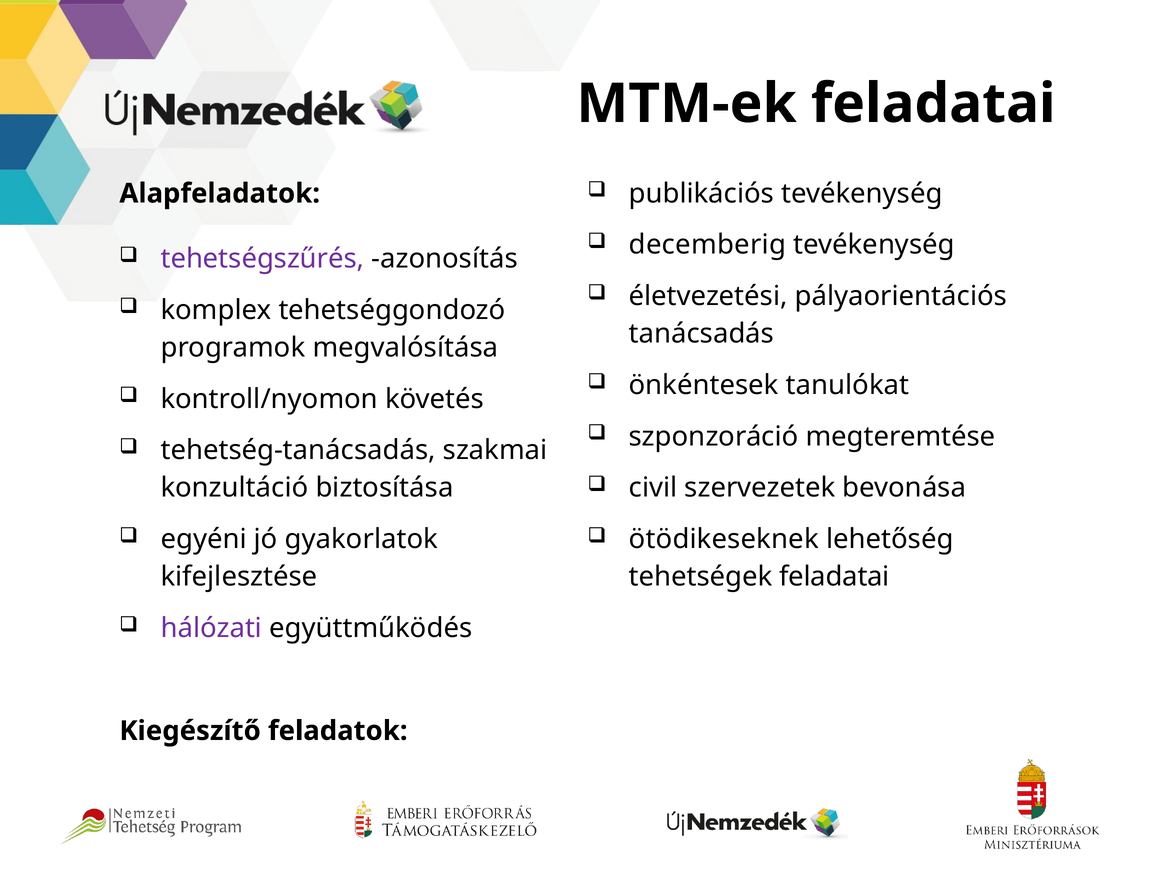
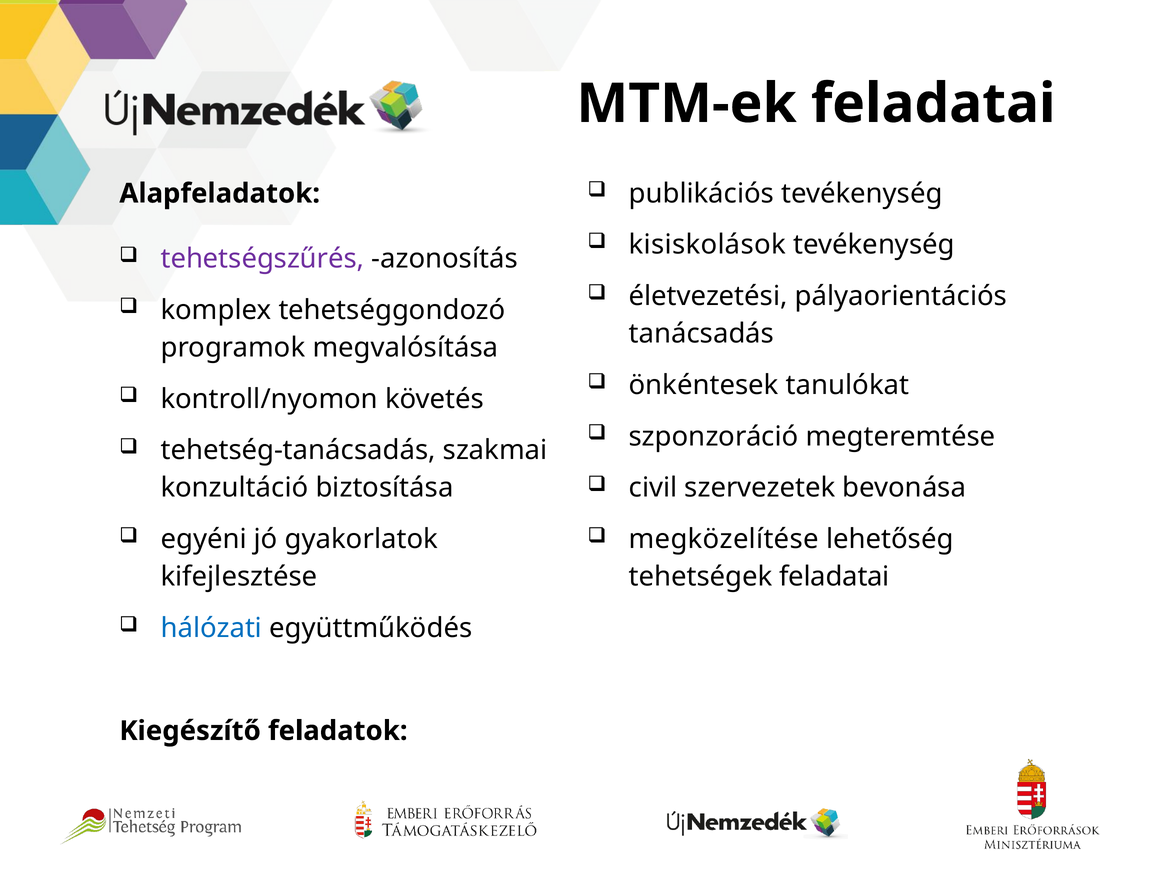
decemberig: decemberig -> kisiskolások
ötödikeseknek: ötödikeseknek -> megközelítése
hálózati colour: purple -> blue
